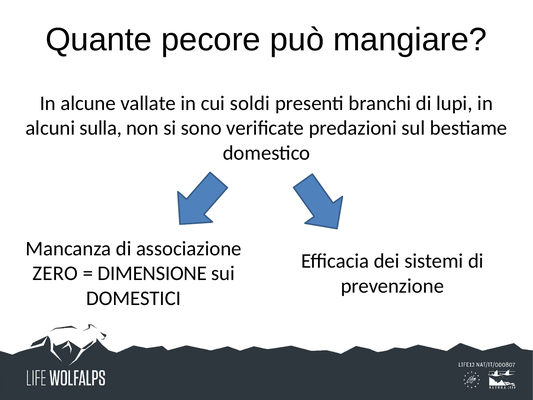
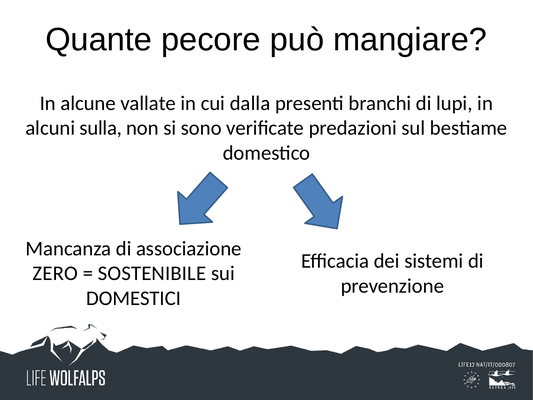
soldi: soldi -> dalla
DIMENSIONE: DIMENSIONE -> SOSTENIBILE
